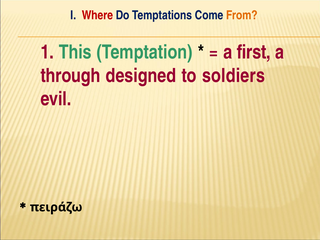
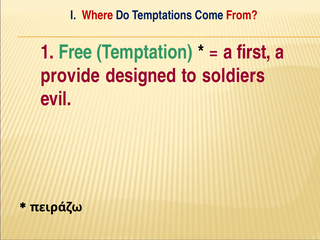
From colour: orange -> red
This: This -> Free
through: through -> provide
